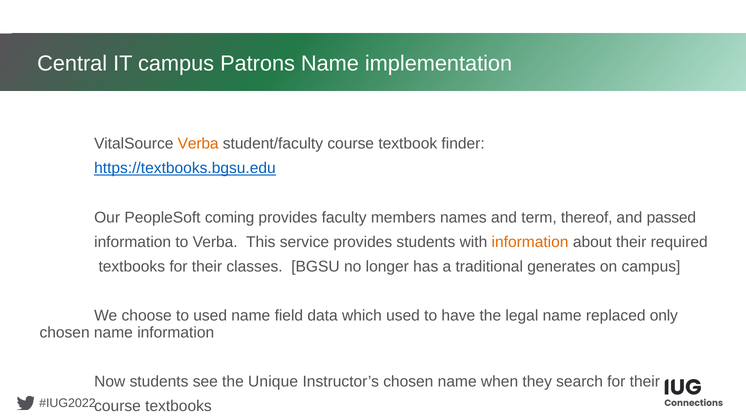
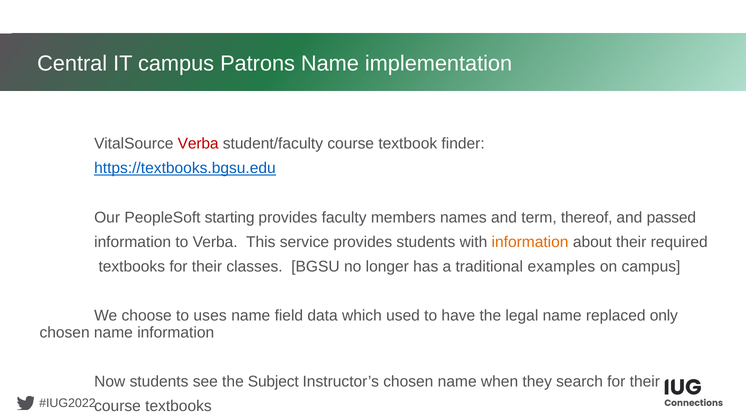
Verba at (198, 144) colour: orange -> red
coming: coming -> starting
generates: generates -> examples
to used: used -> uses
Unique: Unique -> Subject
